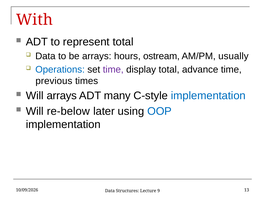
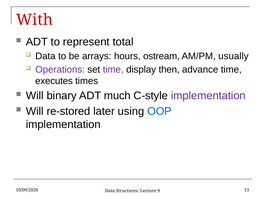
Operations colour: blue -> purple
display total: total -> then
previous: previous -> executes
Will arrays: arrays -> binary
many: many -> much
implementation at (208, 96) colour: blue -> purple
re-below: re-below -> re-stored
